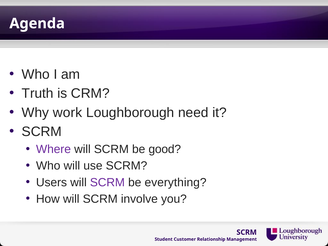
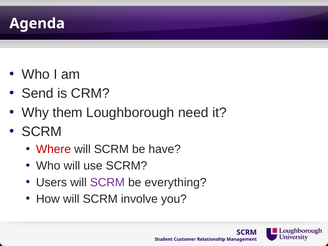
Truth: Truth -> Send
work: work -> them
Where colour: purple -> red
good: good -> have
